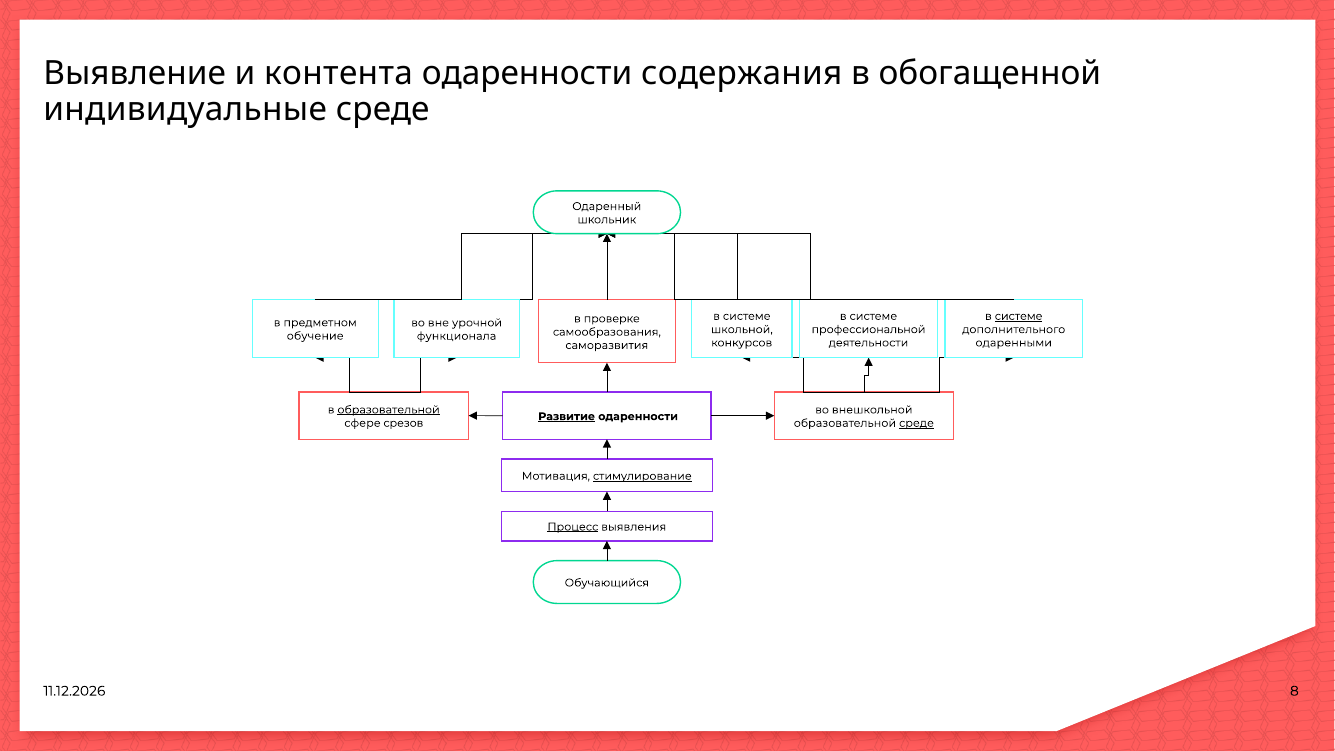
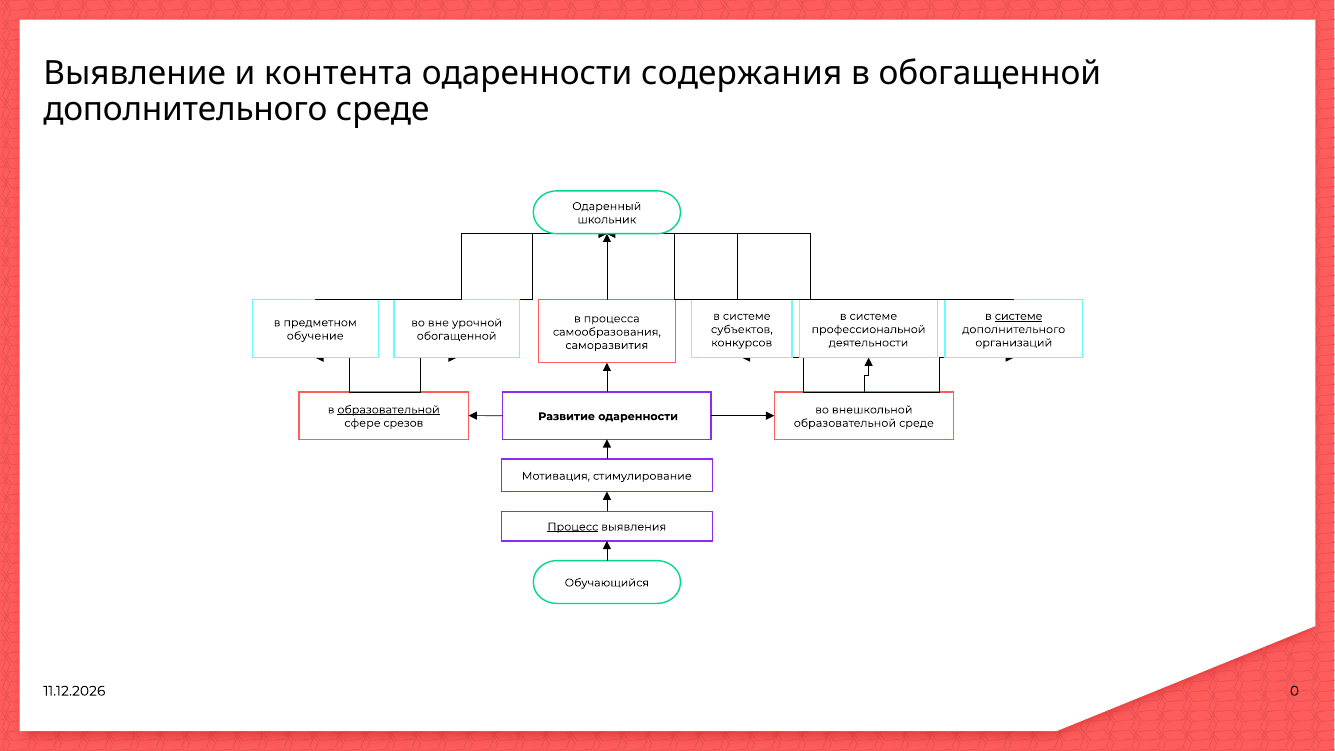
индивидуальные at (185, 109): индивидуальные -> дополнительного
проверке: проверке -> процесса
школьной: школьной -> субъектов
функционала at (457, 336): функционала -> обогащенной
одаренными: одаренными -> организаций
Развитие underline: present -> none
среде at (917, 423) underline: present -> none
стимулирование underline: present -> none
8: 8 -> 0
